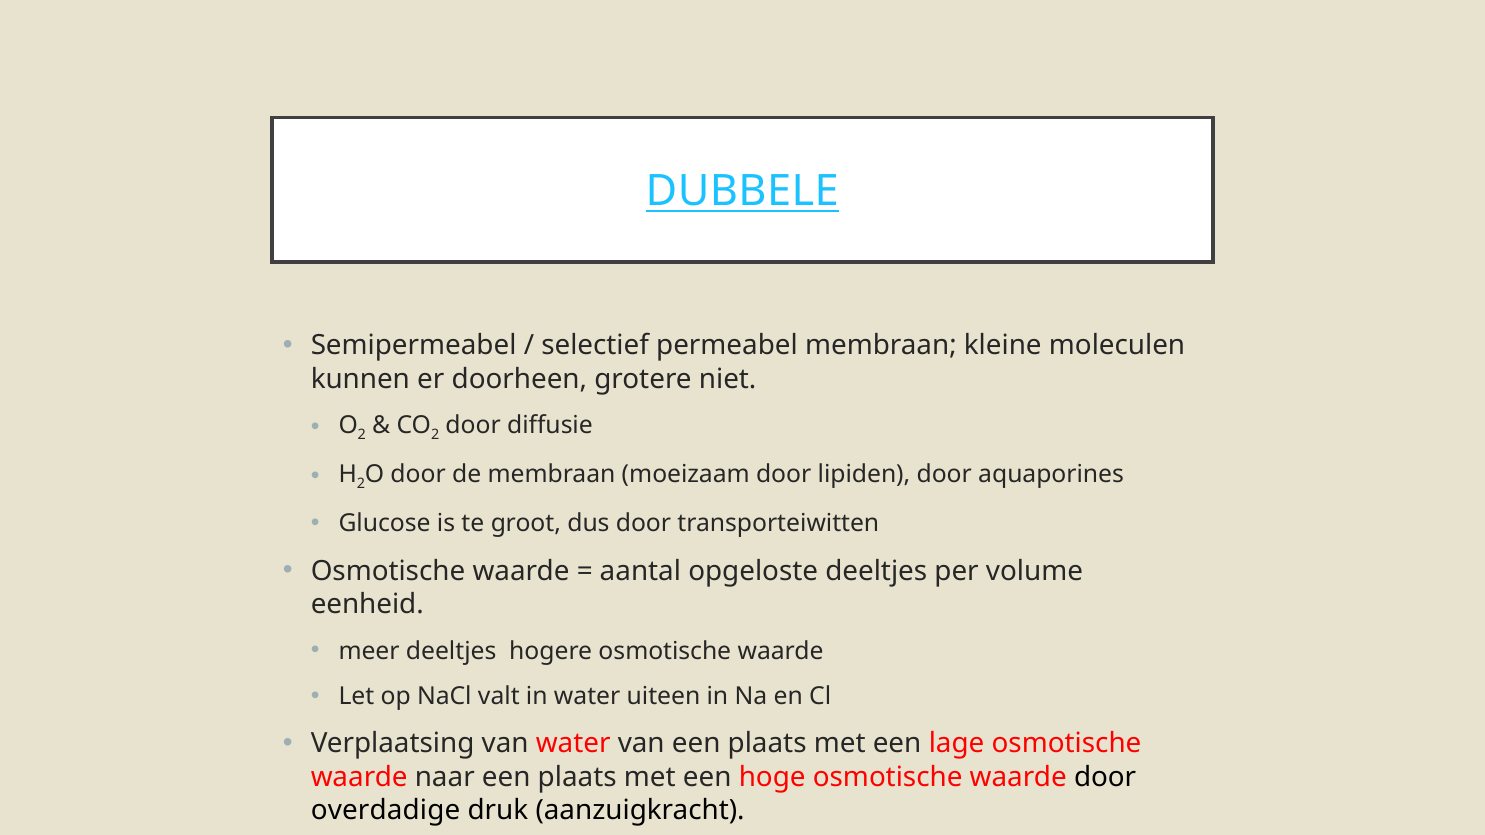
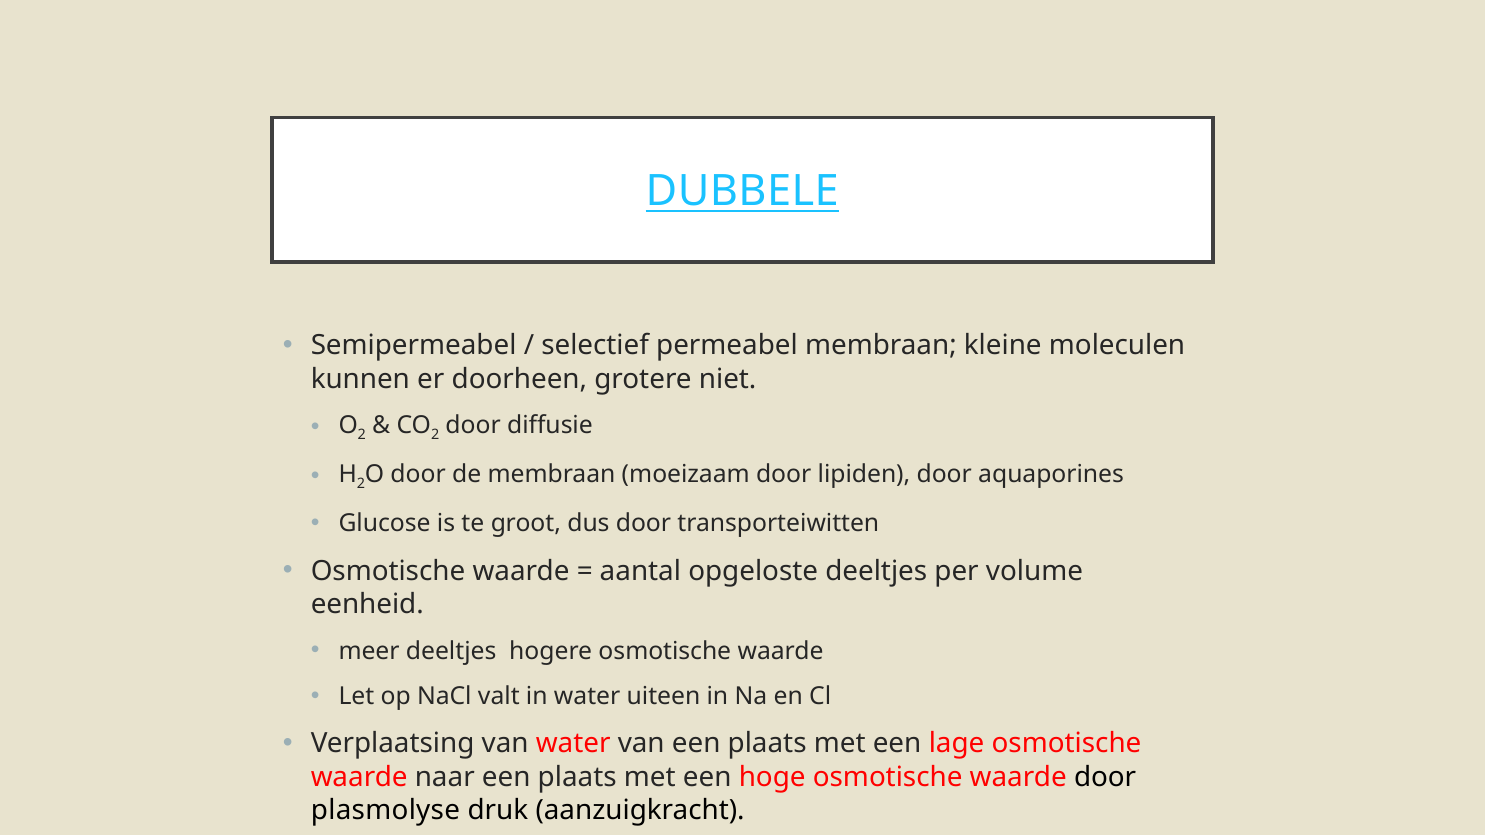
overdadige: overdadige -> plasmolyse
